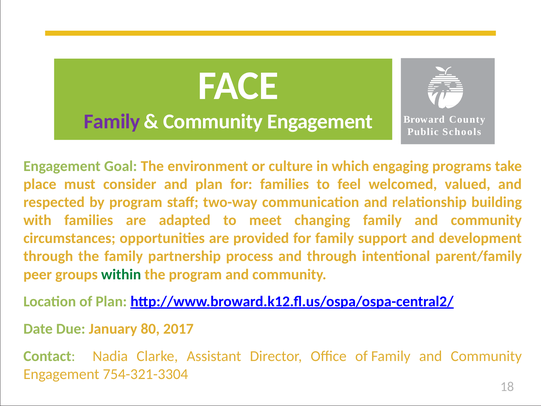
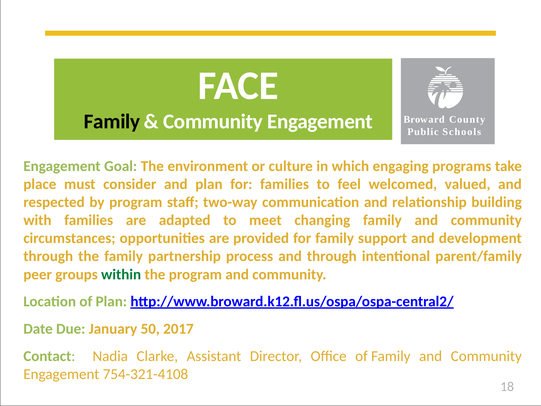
Family at (112, 121) colour: purple -> black
80: 80 -> 50
754-321-3304: 754-321-3304 -> 754-321-4108
